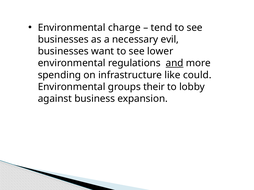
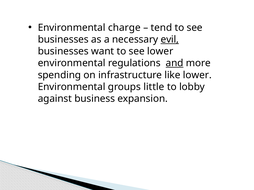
evil underline: none -> present
like could: could -> lower
their: their -> little
